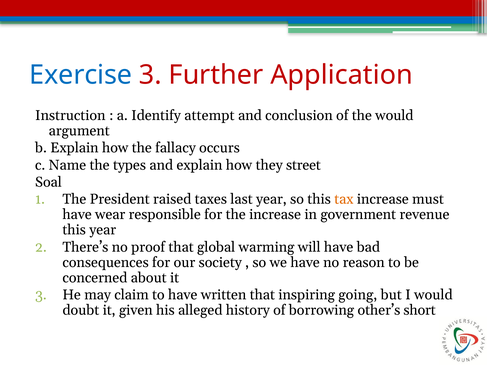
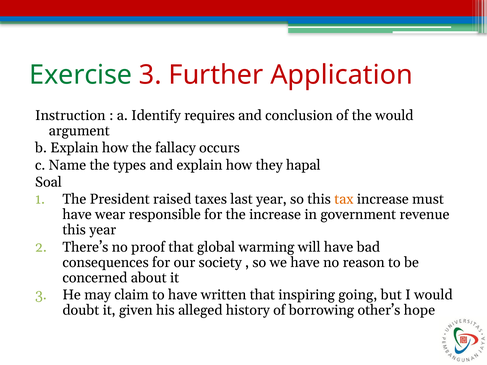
Exercise colour: blue -> green
attempt: attempt -> requires
street: street -> hapal
short: short -> hope
